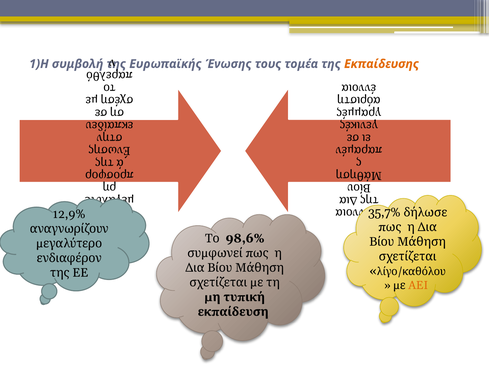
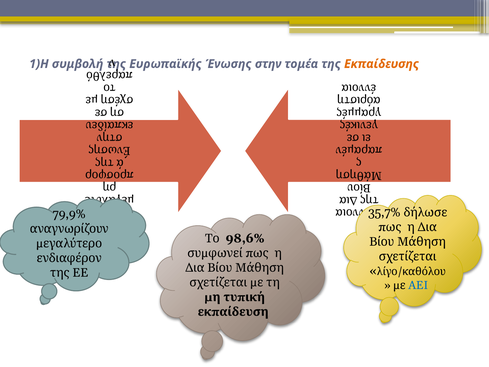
τους: τους -> στην
12,9%: 12,9% -> 79,9%
ΑΕΙ colour: orange -> blue
